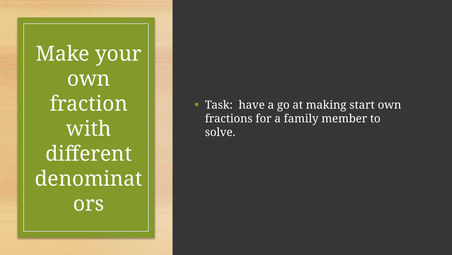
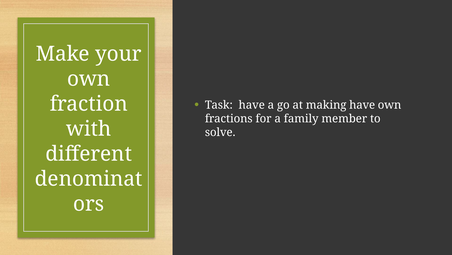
making start: start -> have
